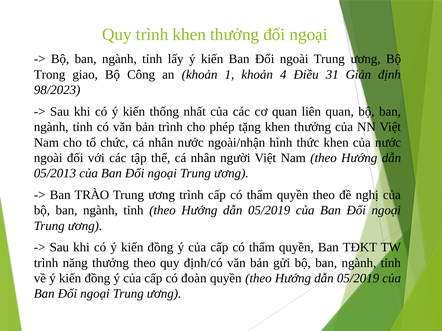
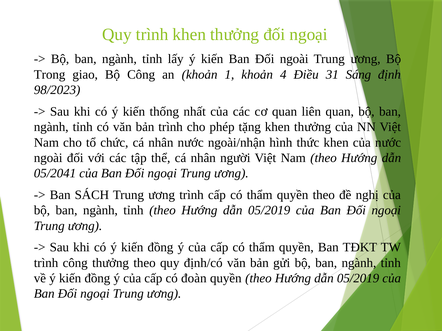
Giản: Giản -> Sáng
05/2013: 05/2013 -> 05/2041
TRÀO: TRÀO -> SÁCH
trình năng: năng -> công
